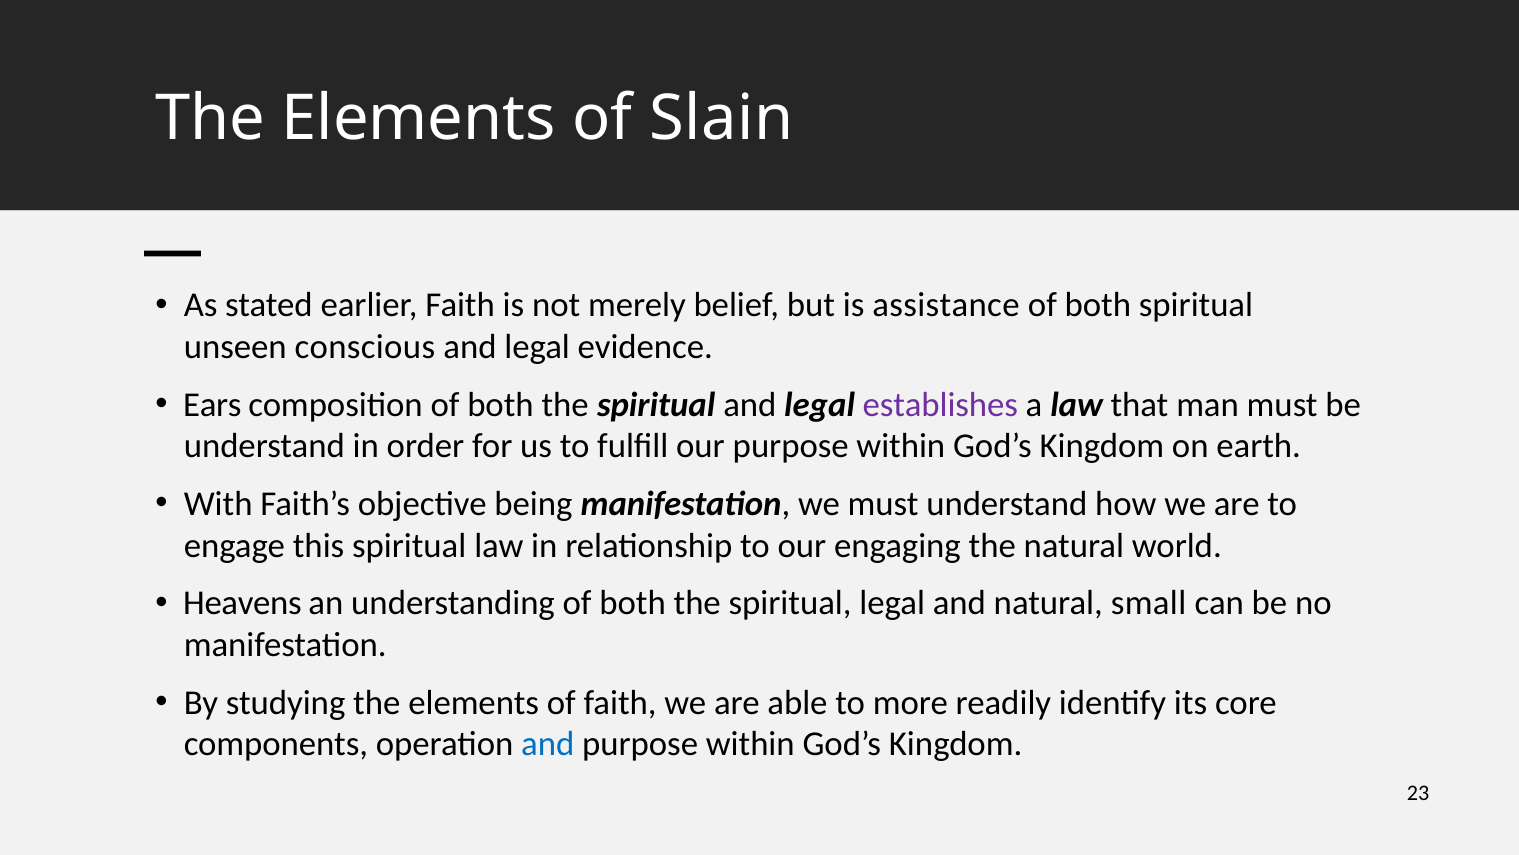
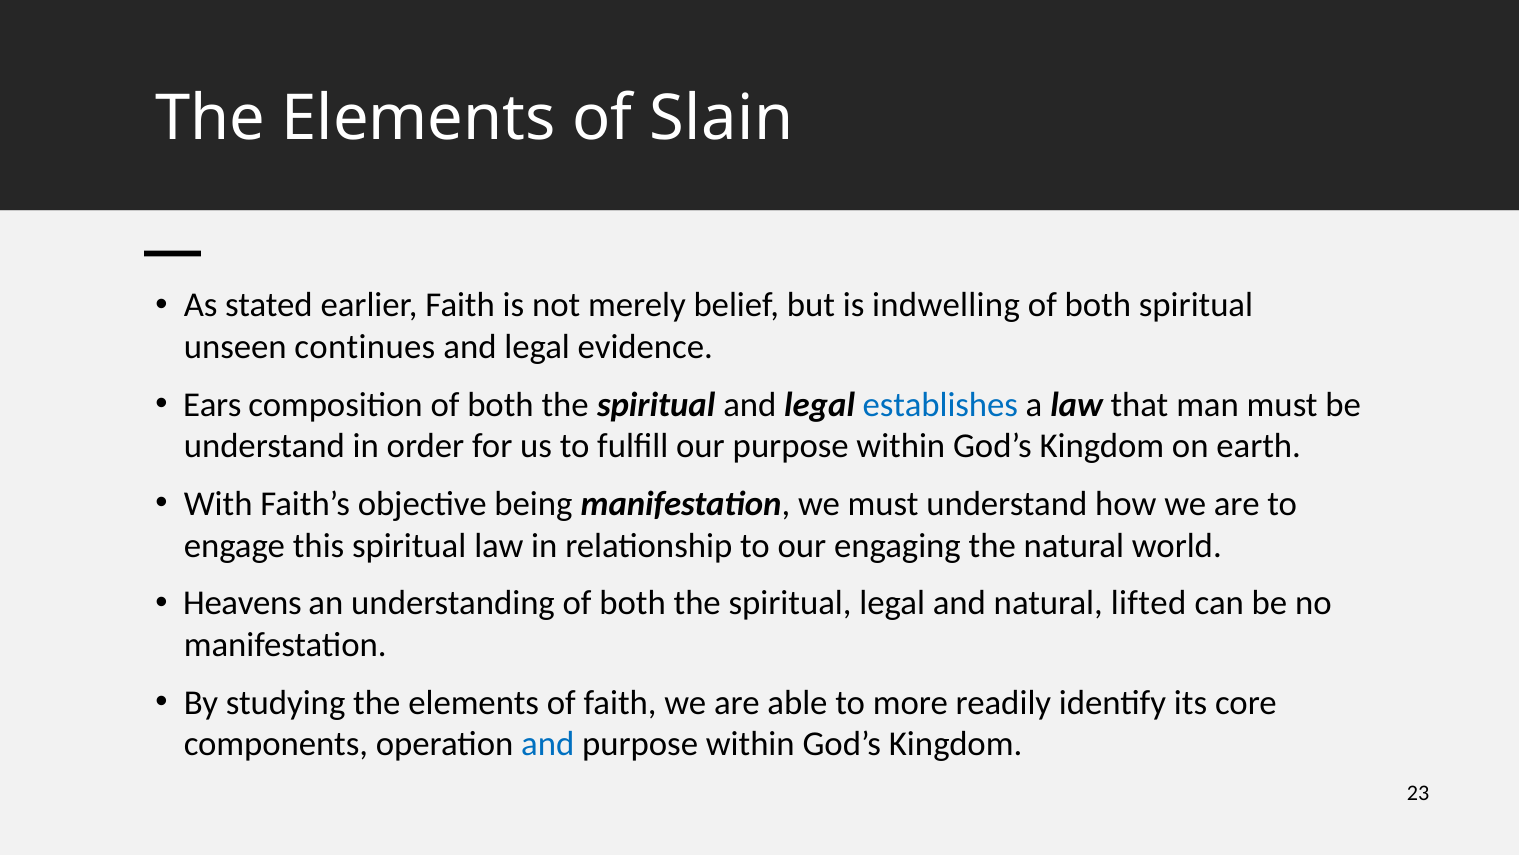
assistance: assistance -> indwelling
conscious: conscious -> continues
establishes colour: purple -> blue
small: small -> lifted
